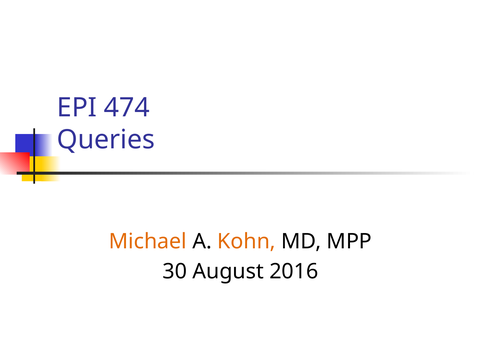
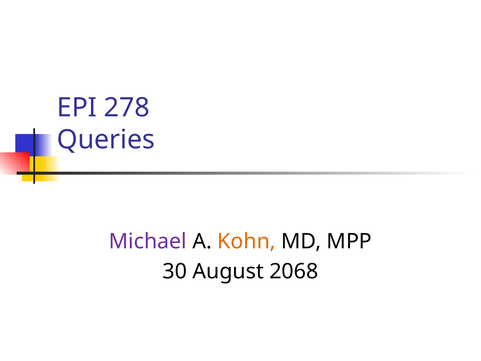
474: 474 -> 278
Michael colour: orange -> purple
2016: 2016 -> 2068
